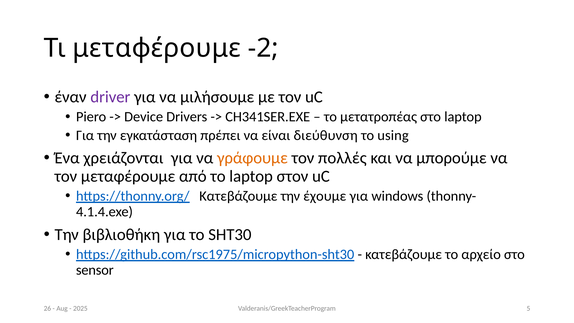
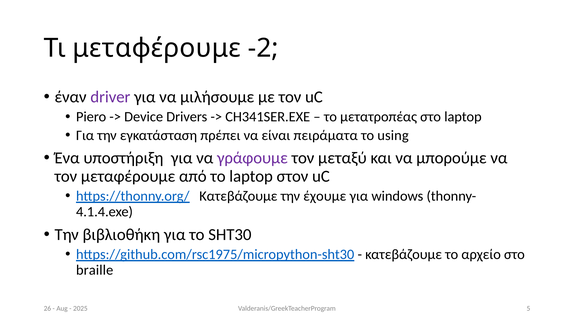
διεύθυνση: διεύθυνση -> πειράματα
χρειάζονται: χρειάζονται -> υποστήριξη
γράφουμε colour: orange -> purple
πολλές: πολλές -> μεταξύ
sensor: sensor -> braille
